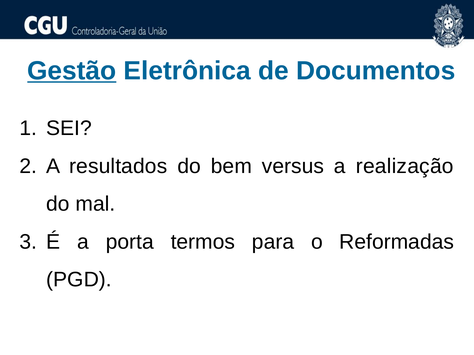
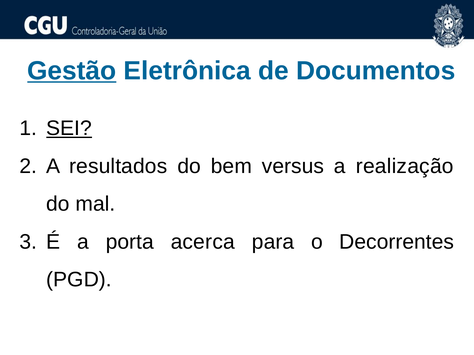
SEI underline: none -> present
termos: termos -> acerca
Reformadas: Reformadas -> Decorrentes
